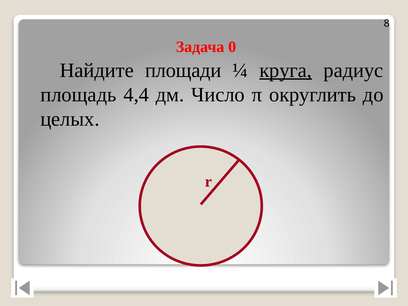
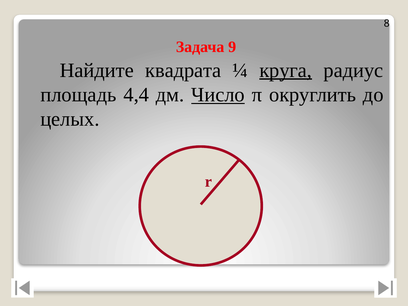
0: 0 -> 9
площади: площади -> квадрата
Число underline: none -> present
